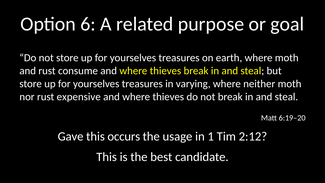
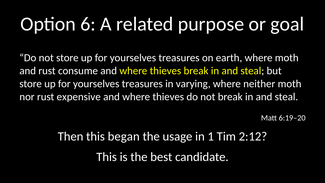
Gave: Gave -> Then
occurs: occurs -> began
